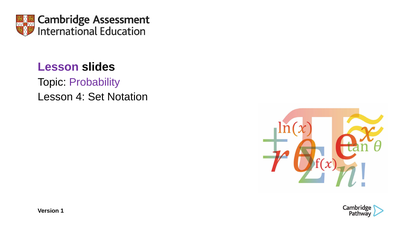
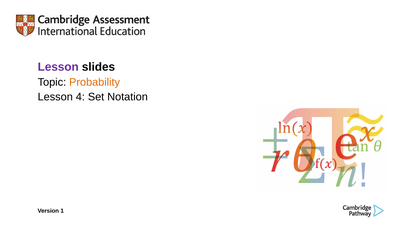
Probability colour: purple -> orange
